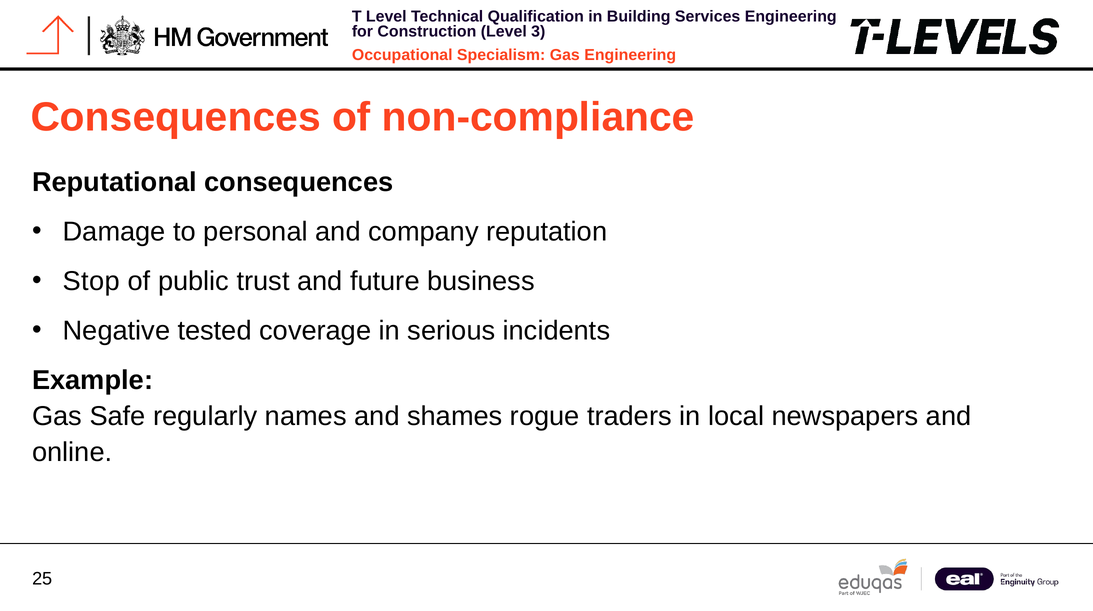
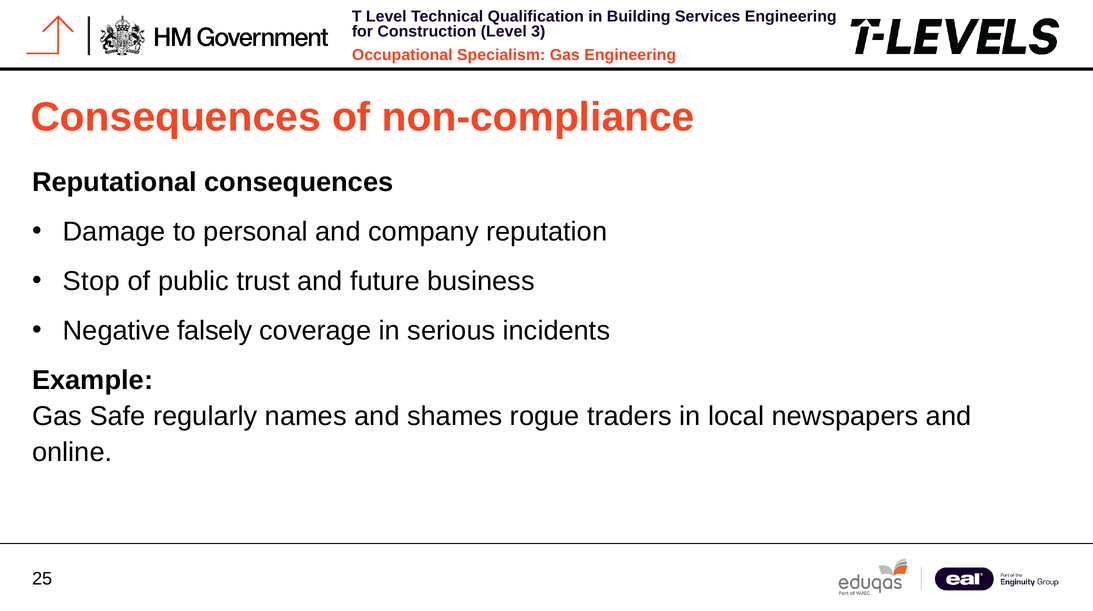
tested: tested -> falsely
